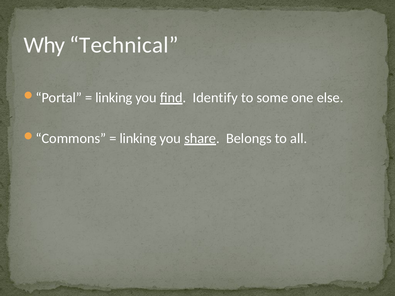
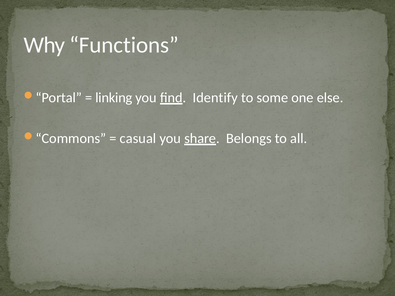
Technical: Technical -> Functions
linking at (138, 139): linking -> casual
